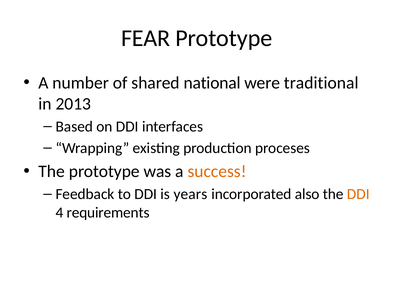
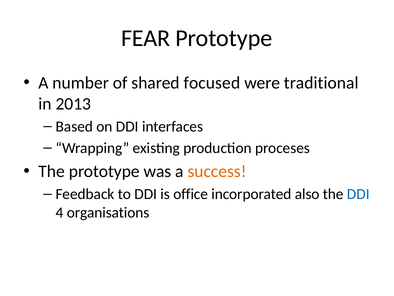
national: national -> focused
years: years -> office
DDI at (358, 194) colour: orange -> blue
requirements: requirements -> organisations
